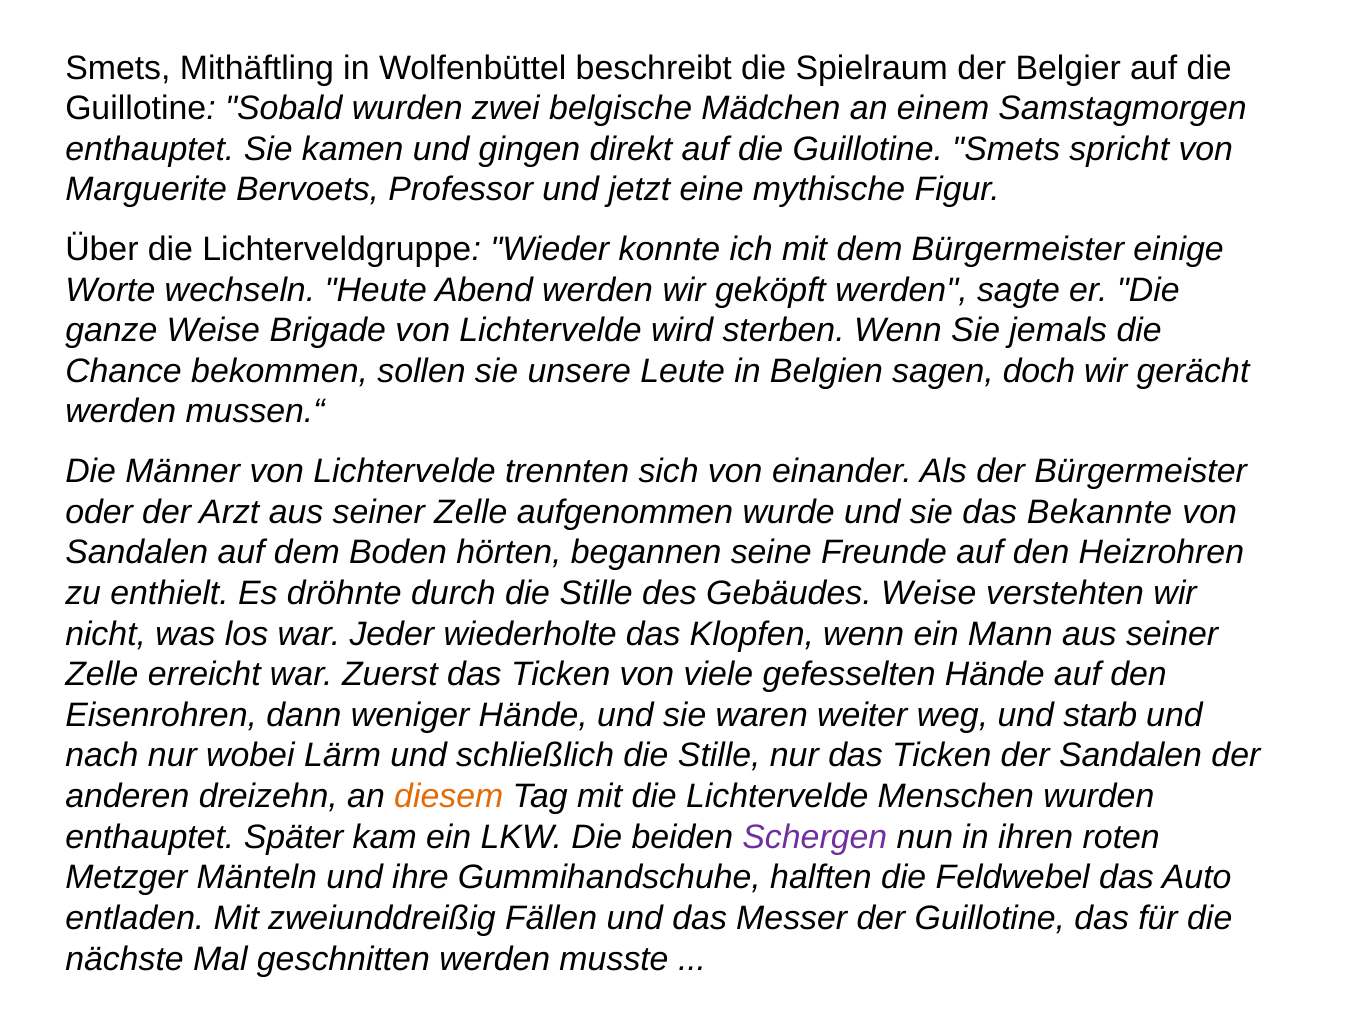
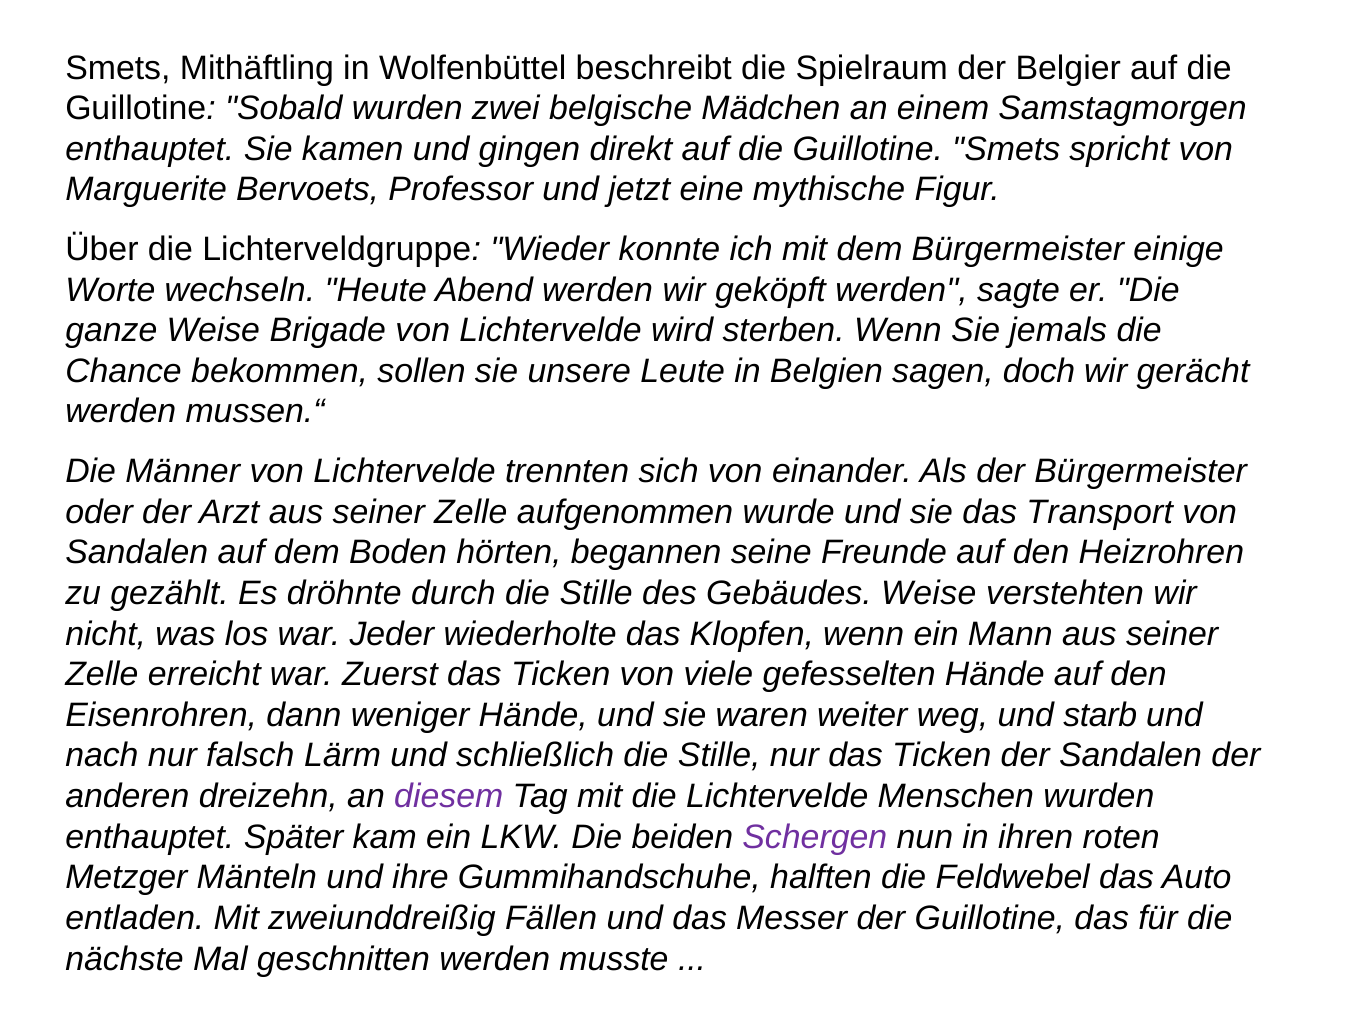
Bekannte: Bekannte -> Transport
enthielt: enthielt -> gezählt
wobei: wobei -> falsch
diesem colour: orange -> purple
